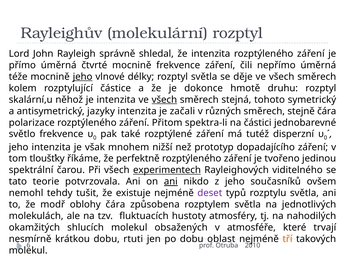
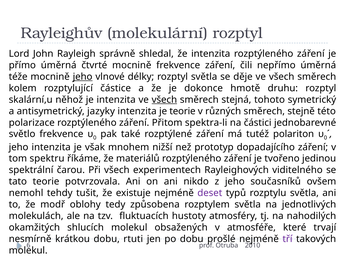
je začali: začali -> teorie
stejně čára: čára -> této
disperzní: disperzní -> polariton
tloušťky: tloušťky -> spektru
perfektně: perfektně -> materiálů
experimentech underline: present -> none
ani at (171, 182) underline: present -> none
oblohy čára: čára -> tedy
oblast: oblast -> prošlé
tří colour: orange -> purple
